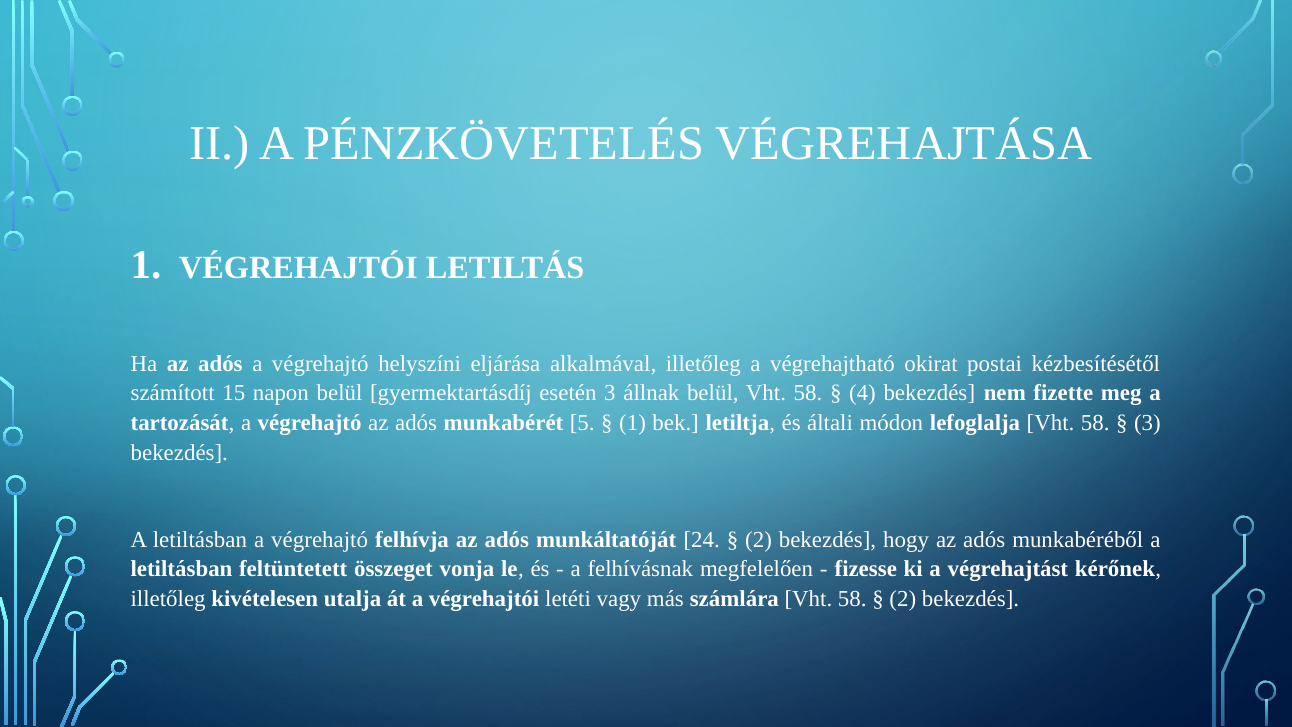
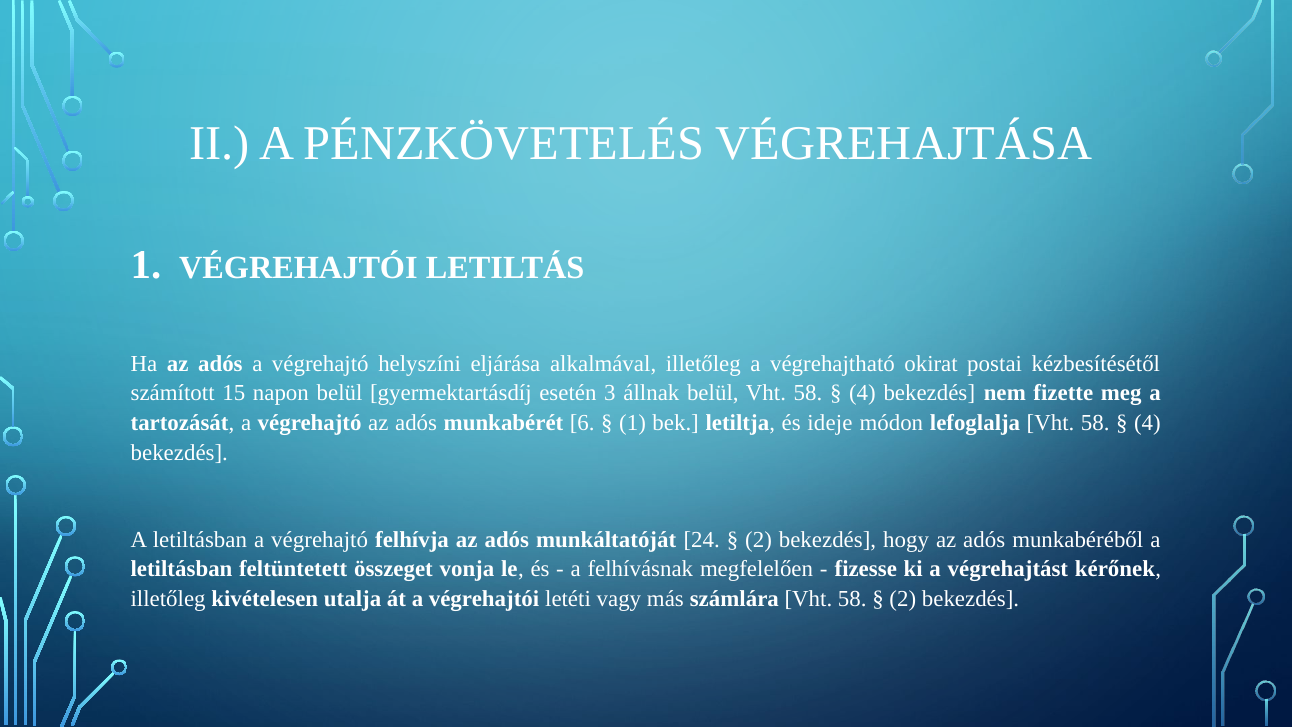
5: 5 -> 6
általi: általi -> ideje
3 at (1147, 423): 3 -> 4
